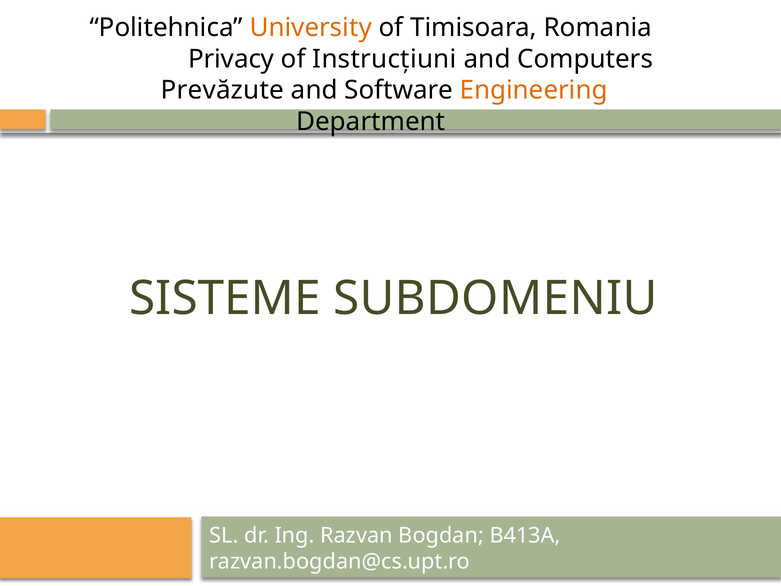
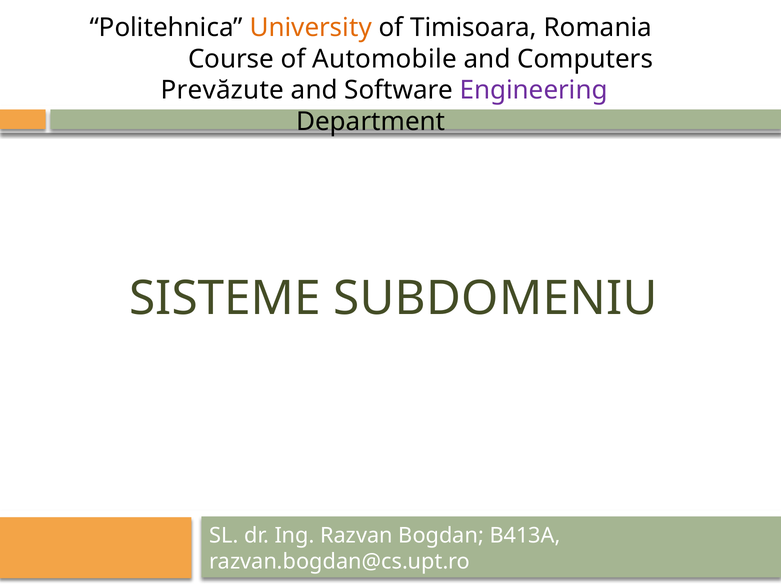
Privacy: Privacy -> Course
Instrucţiuni: Instrucţiuni -> Automobile
Engineering colour: orange -> purple
